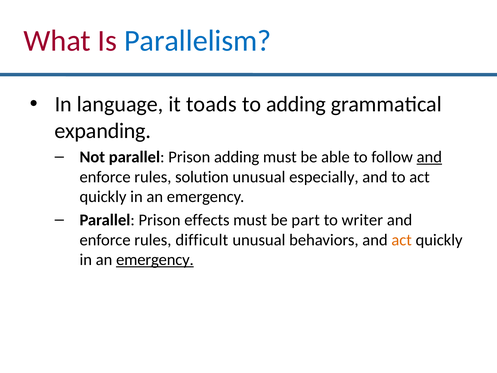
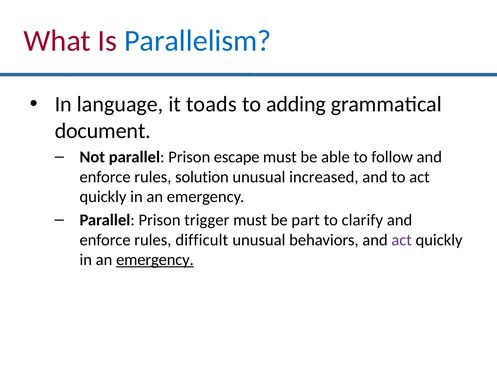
expanding: expanding -> document
Prison adding: adding -> escape
and at (429, 157) underline: present -> none
especially: especially -> increased
effects: effects -> trigger
writer: writer -> clarify
act at (402, 240) colour: orange -> purple
